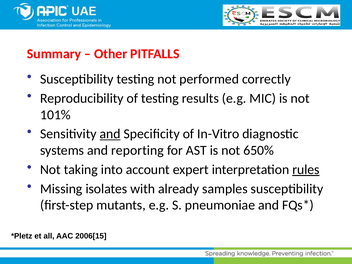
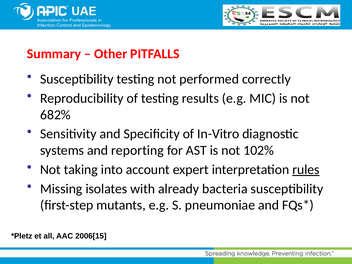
101%: 101% -> 682%
and at (110, 134) underline: present -> none
650%: 650% -> 102%
samples: samples -> bacteria
